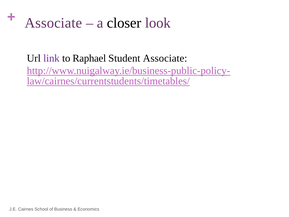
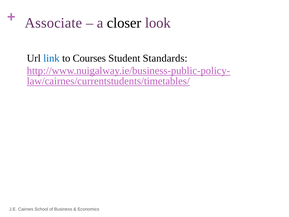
link colour: purple -> blue
Raphael: Raphael -> Courses
Student Associate: Associate -> Standards
